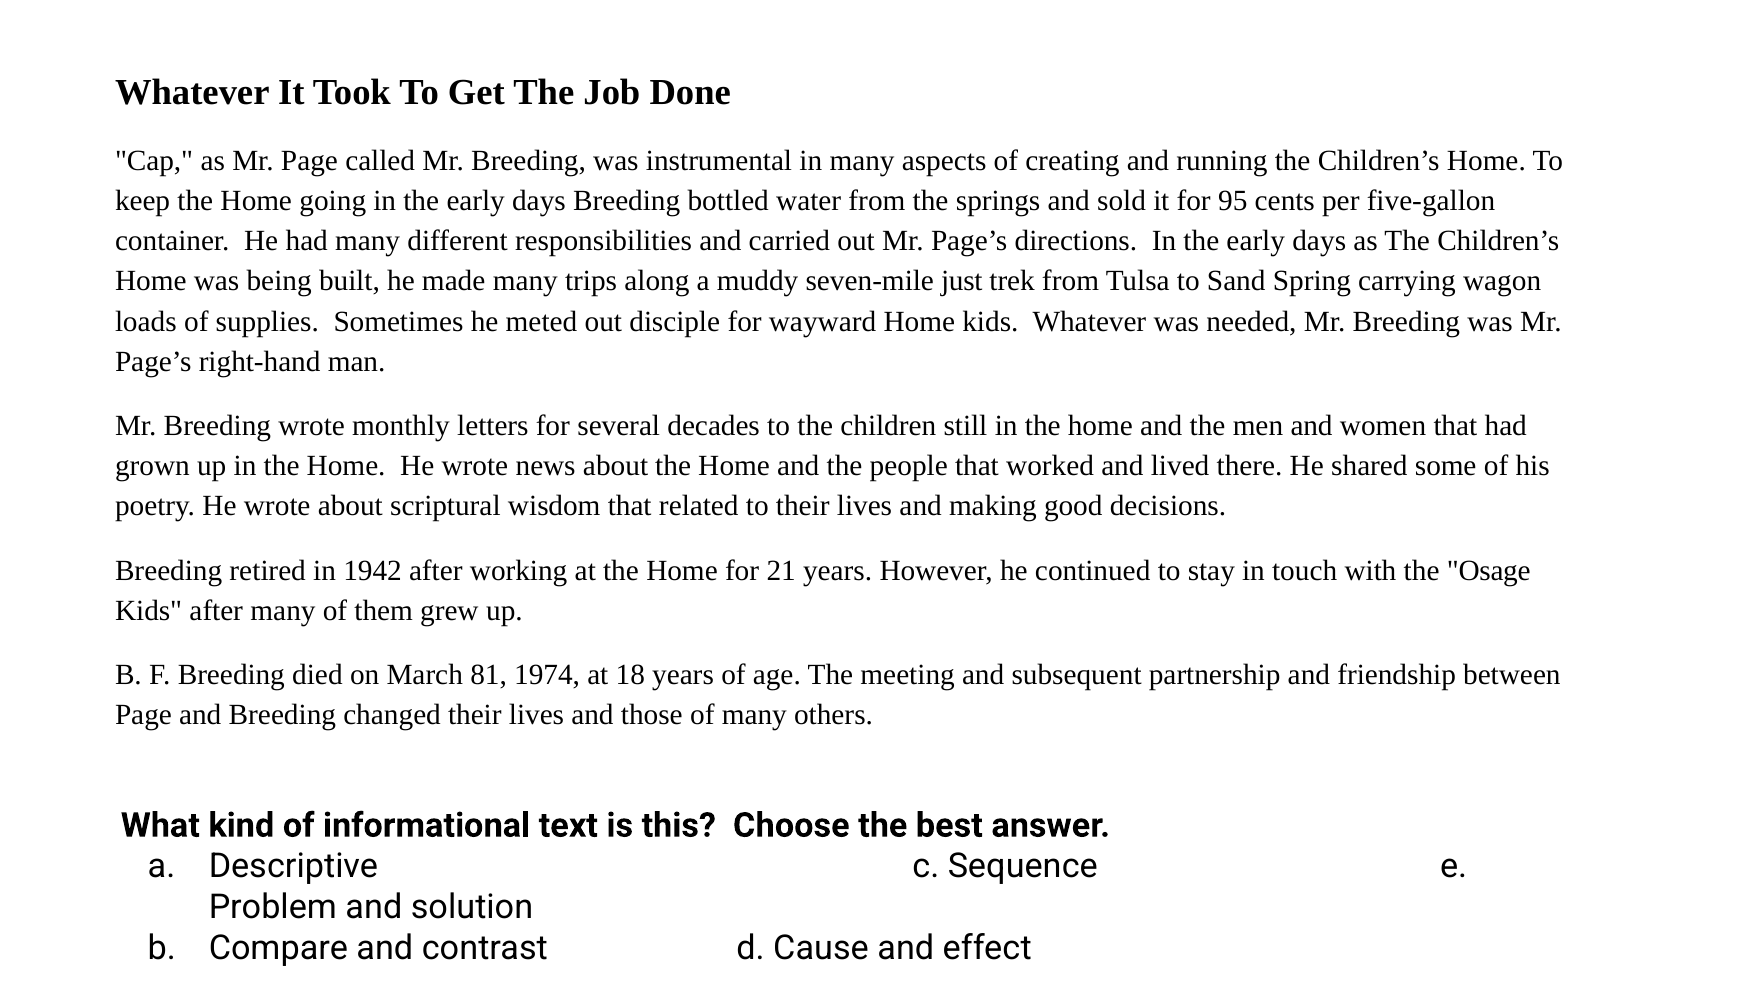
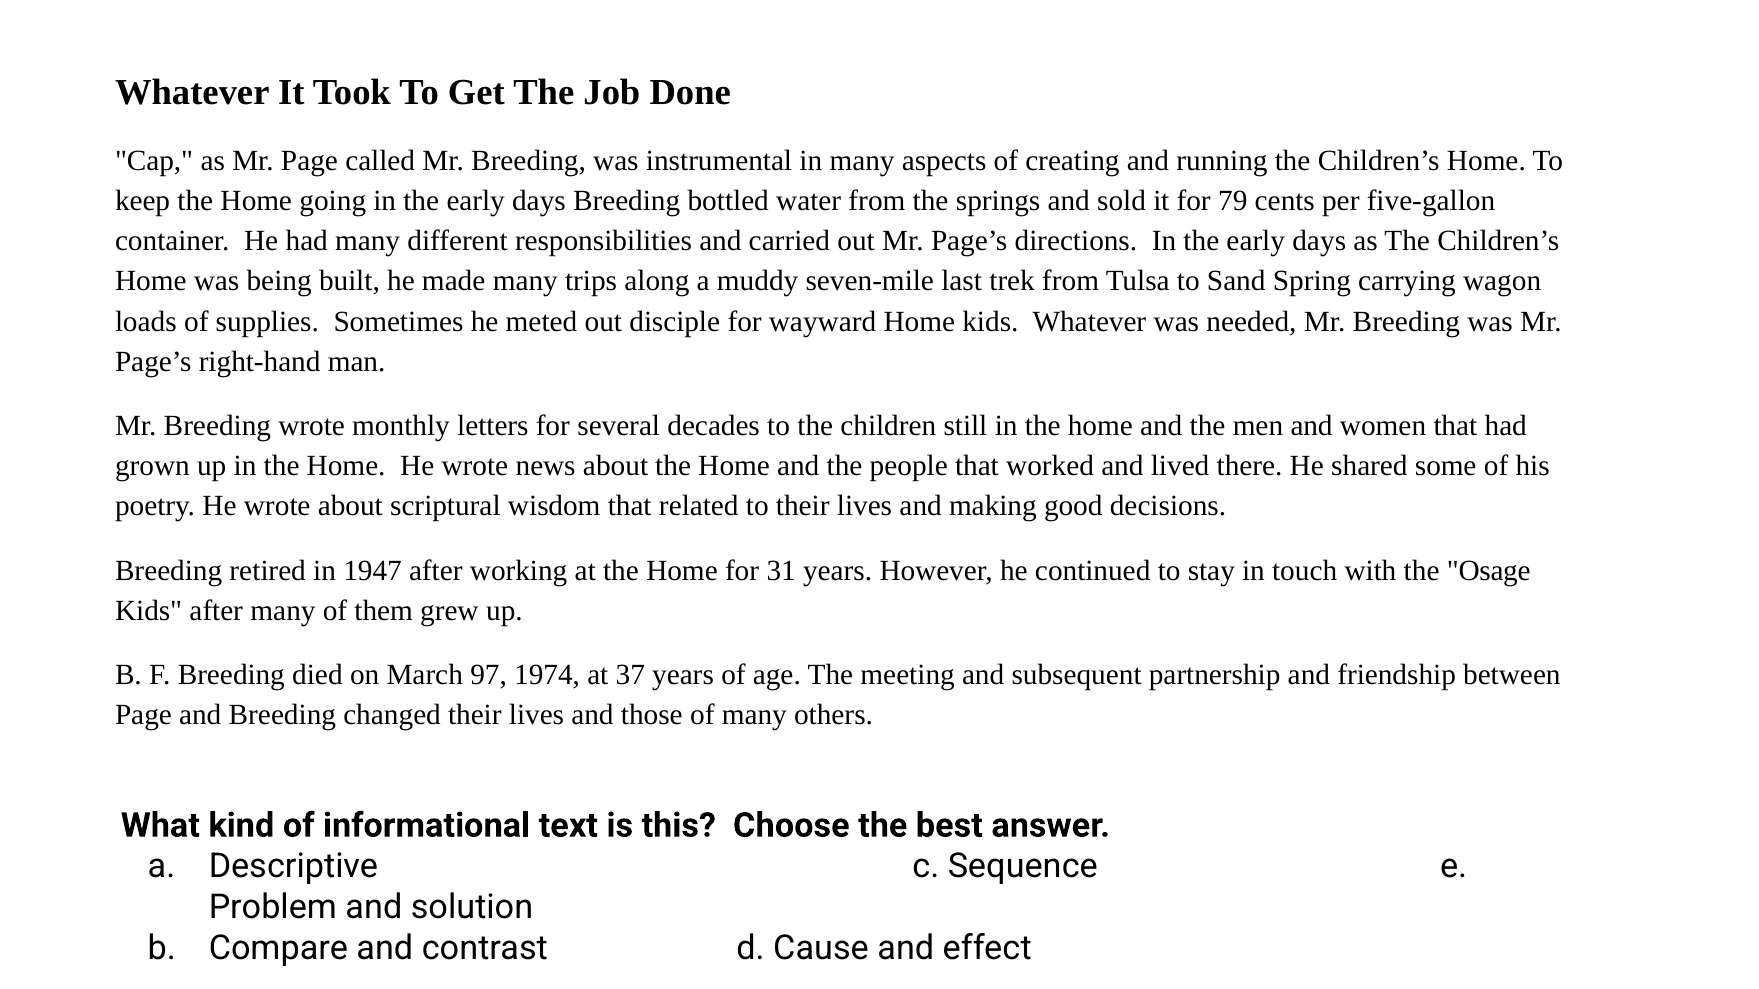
95: 95 -> 79
just: just -> last
1942: 1942 -> 1947
21: 21 -> 31
81: 81 -> 97
18: 18 -> 37
